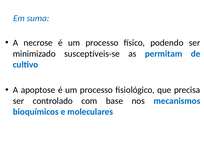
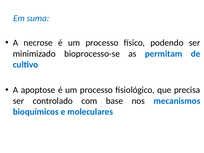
susceptíveis-se: susceptíveis-se -> bioprocesso-se
